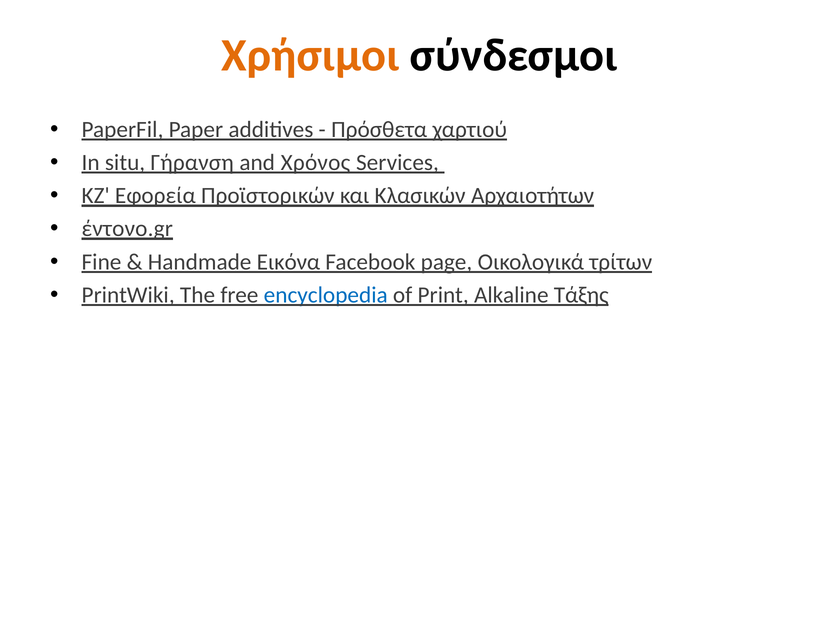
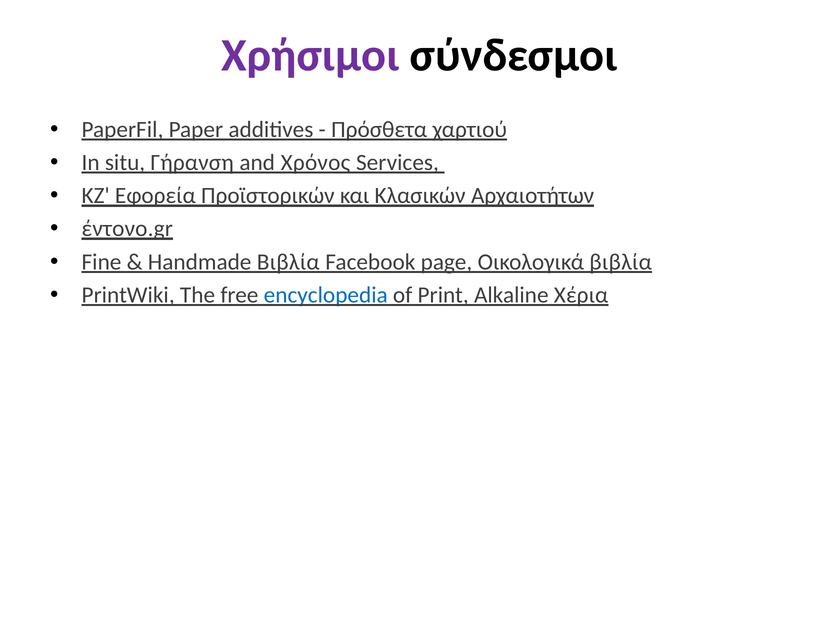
Χρήσιμοι colour: orange -> purple
Handmade Εικόνα: Εικόνα -> Βιβλία
Οικολογικά τρίτων: τρίτων -> βιβλία
Τάξης: Τάξης -> Χέρια
